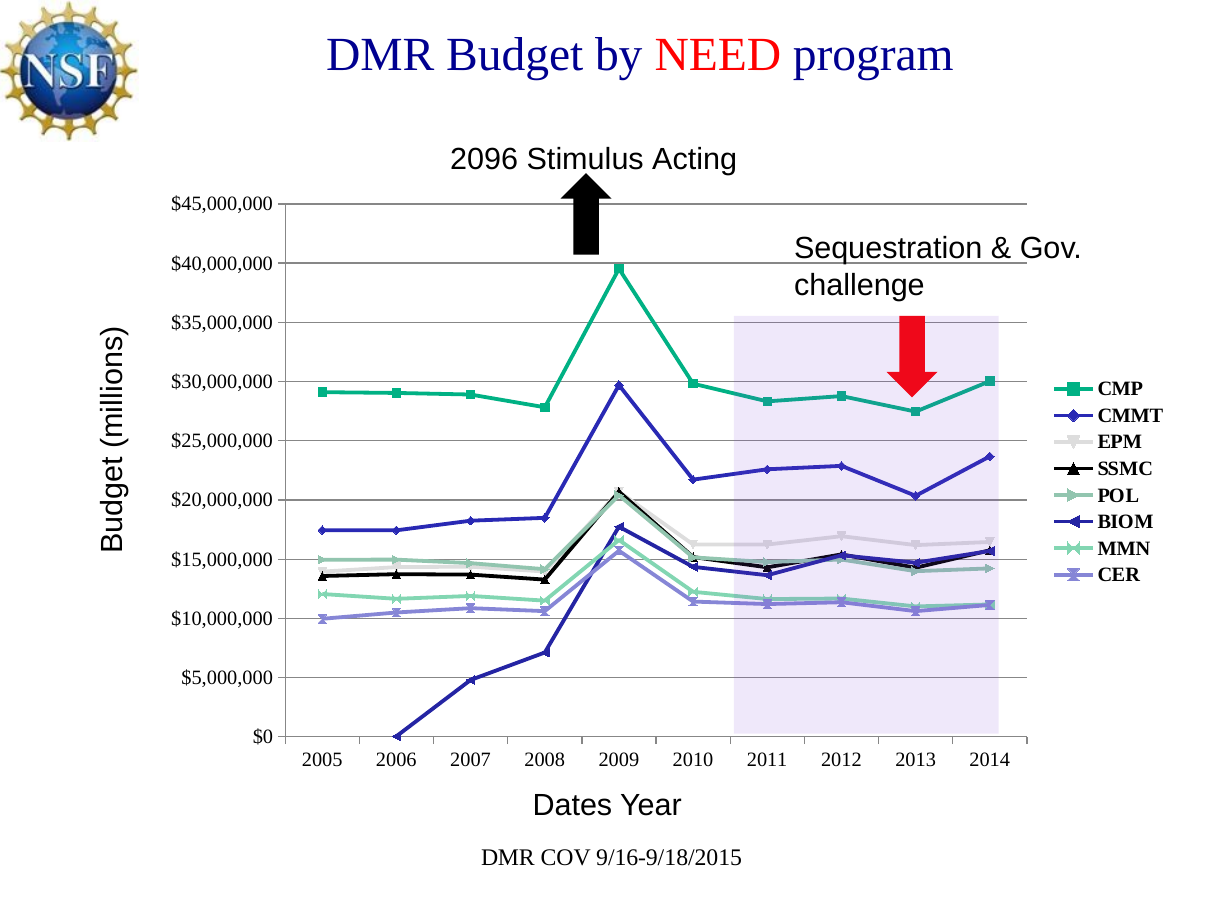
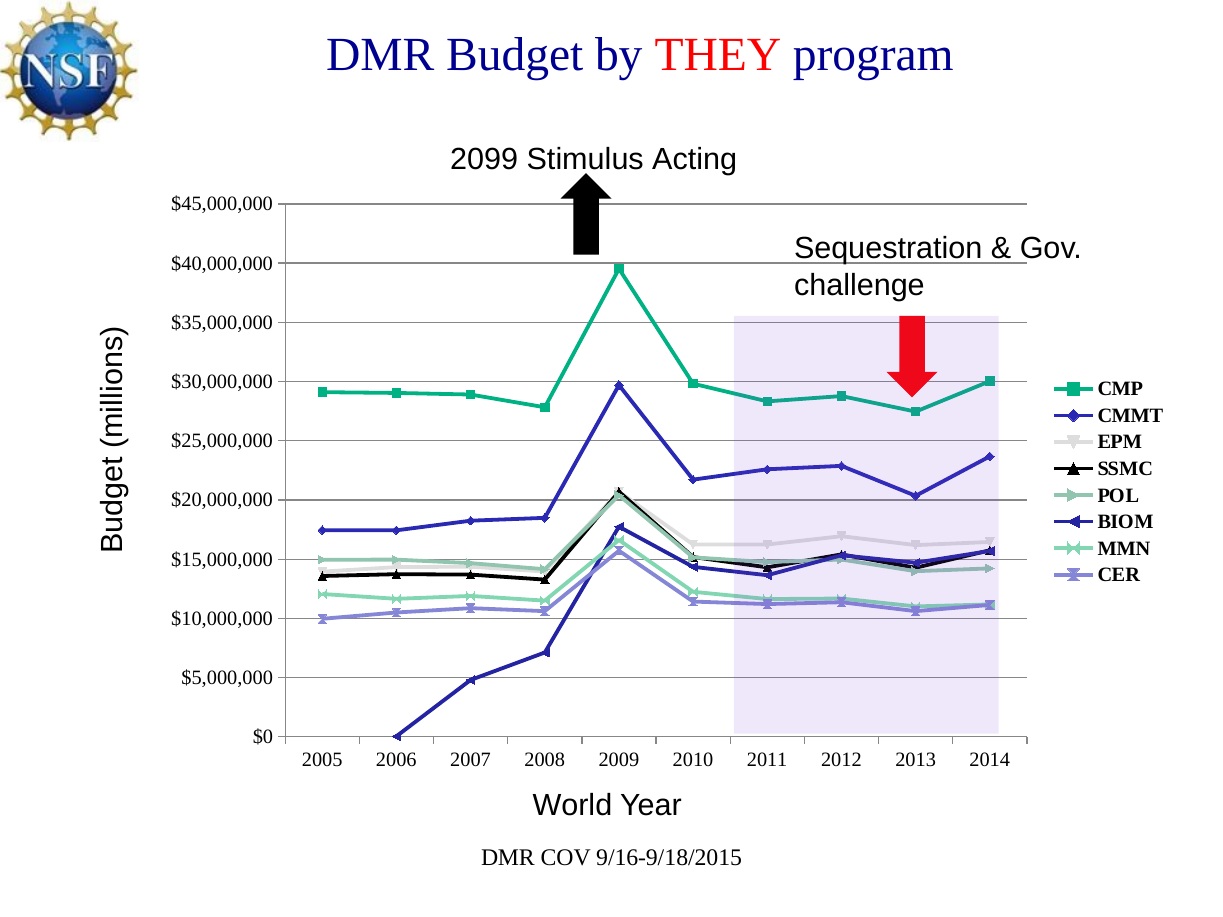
NEED: NEED -> THEY
2096: 2096 -> 2099
Dates: Dates -> World
